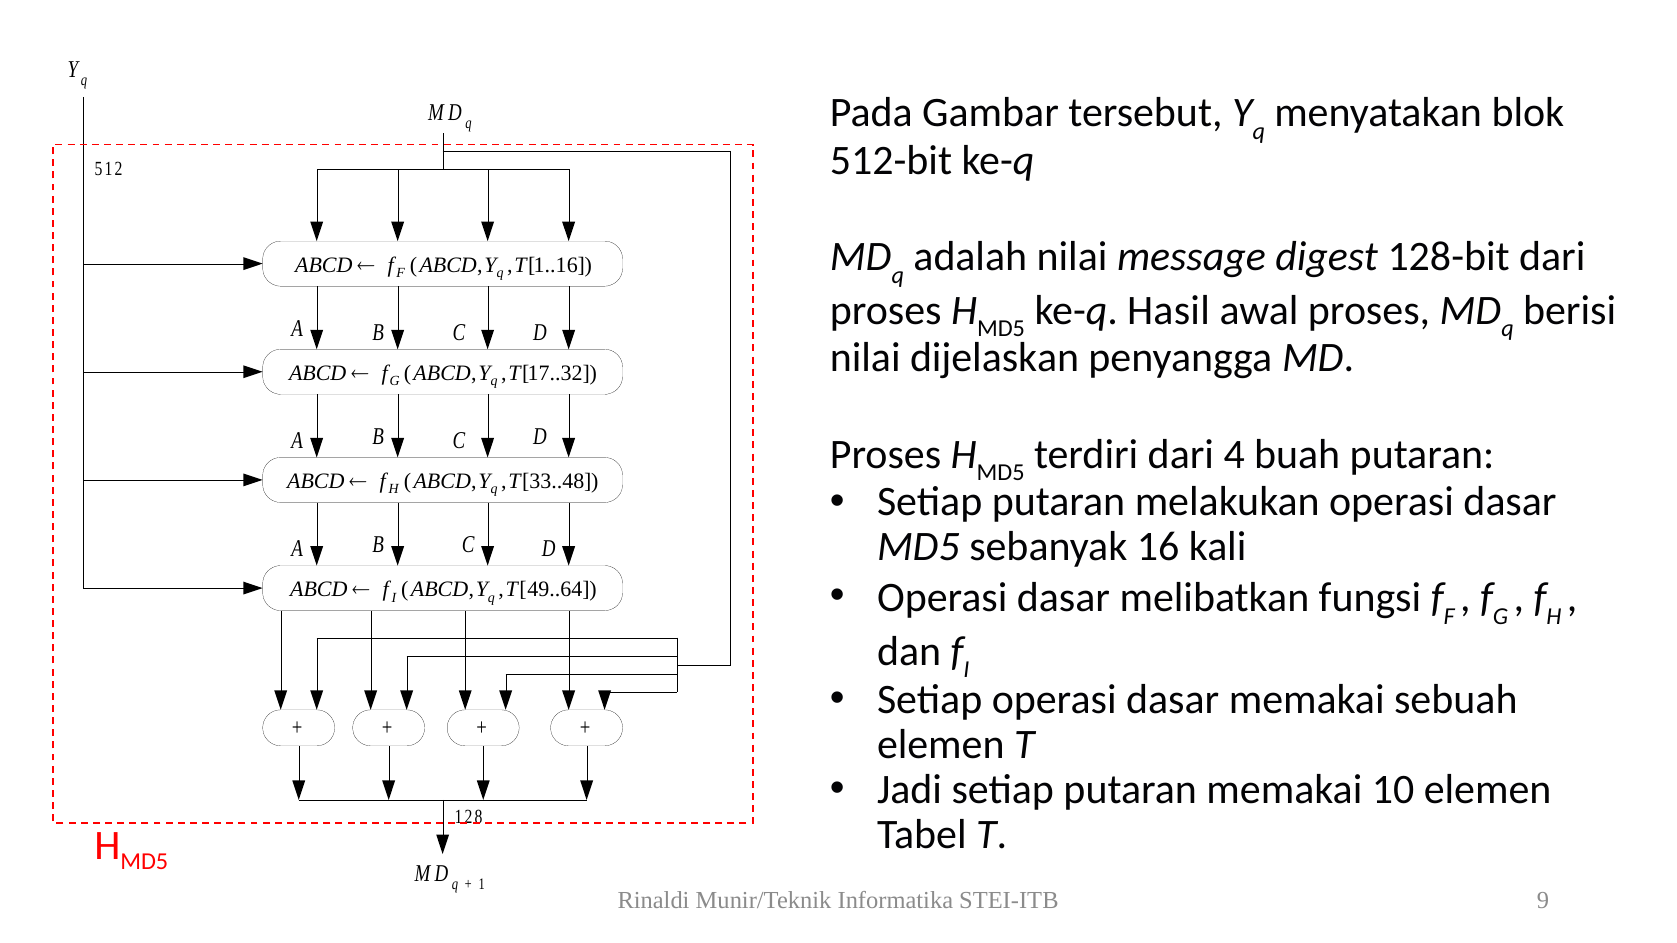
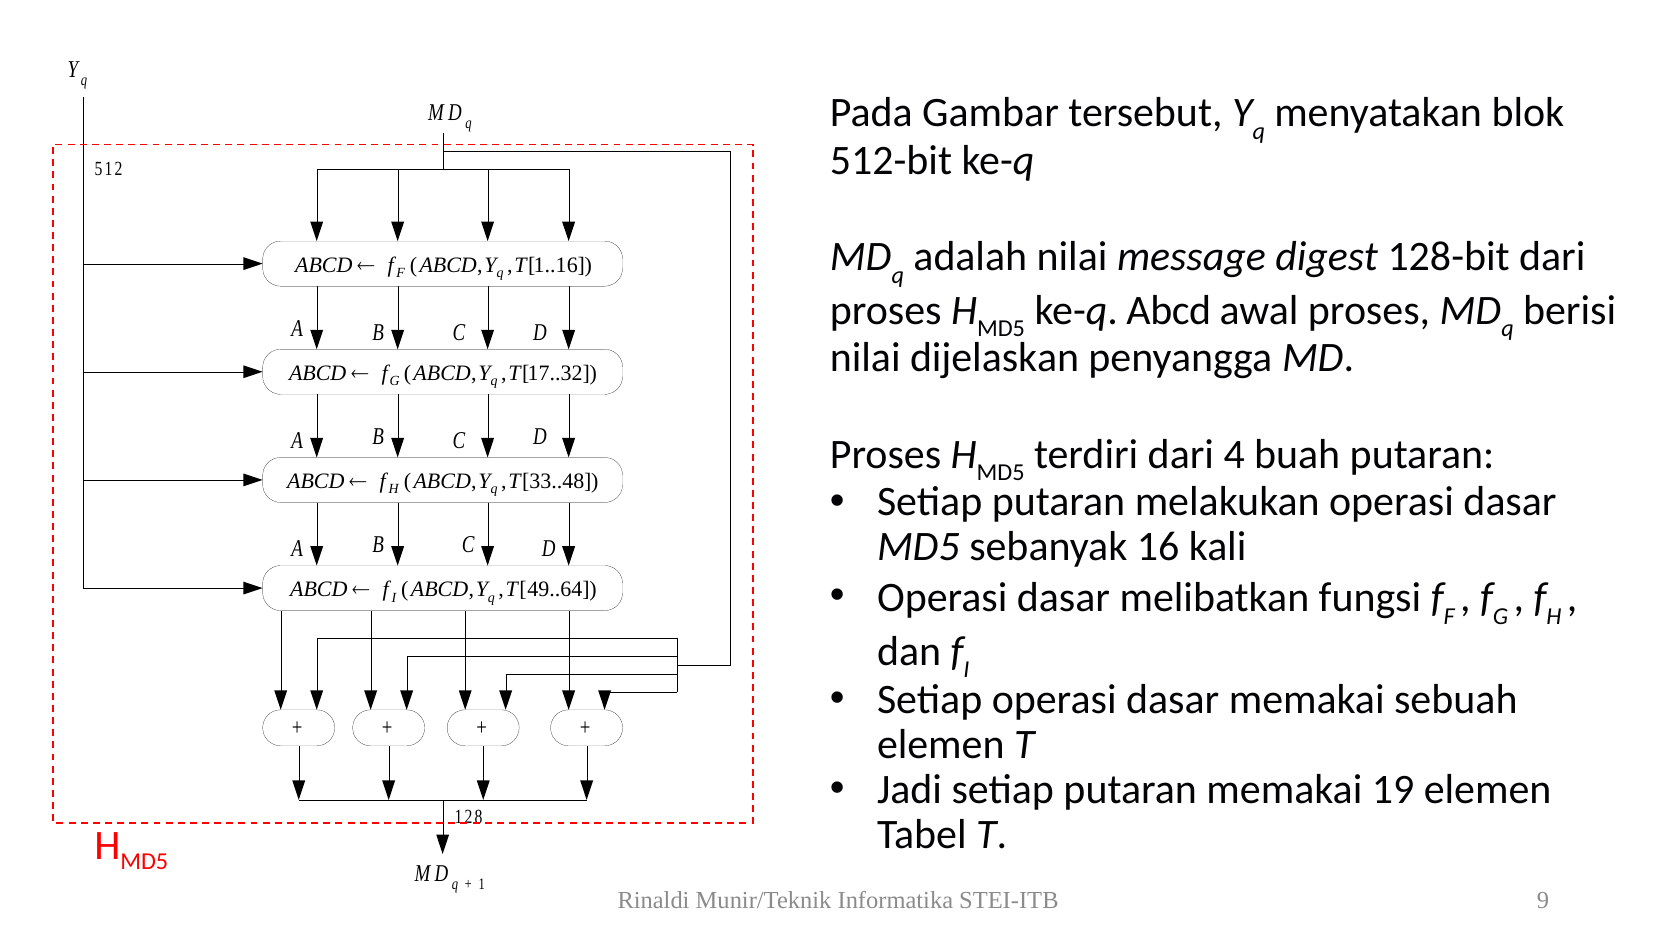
ke-q Hasil: Hasil -> Abcd
10: 10 -> 19
